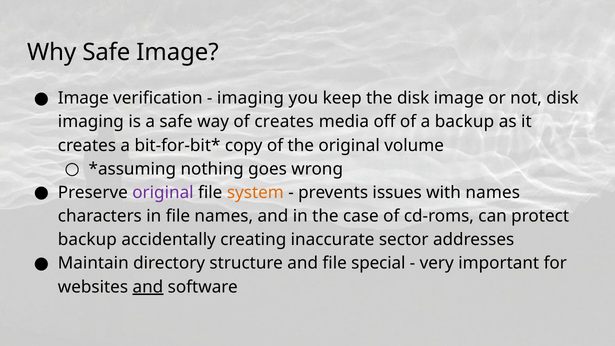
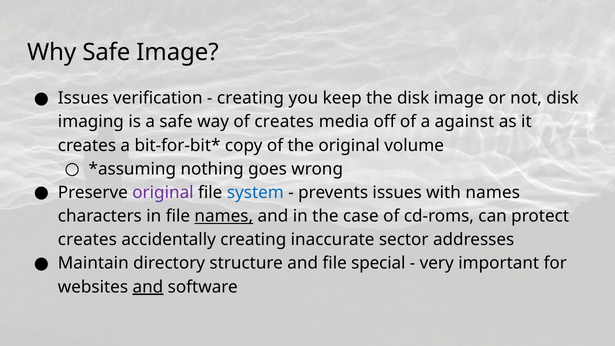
Image at (83, 98): Image -> Issues
imaging at (250, 98): imaging -> creating
a backup: backup -> against
system colour: orange -> blue
names at (224, 216) underline: none -> present
backup at (87, 240): backup -> creates
